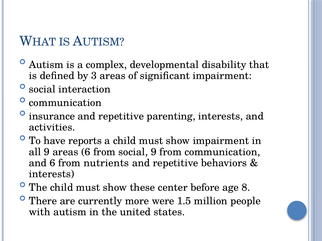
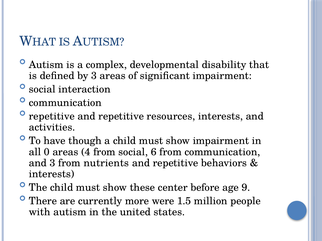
insurance at (52, 116): insurance -> repetitive
parenting: parenting -> resources
reports: reports -> though
all 9: 9 -> 0
areas 6: 6 -> 4
social 9: 9 -> 6
and 6: 6 -> 3
8: 8 -> 9
